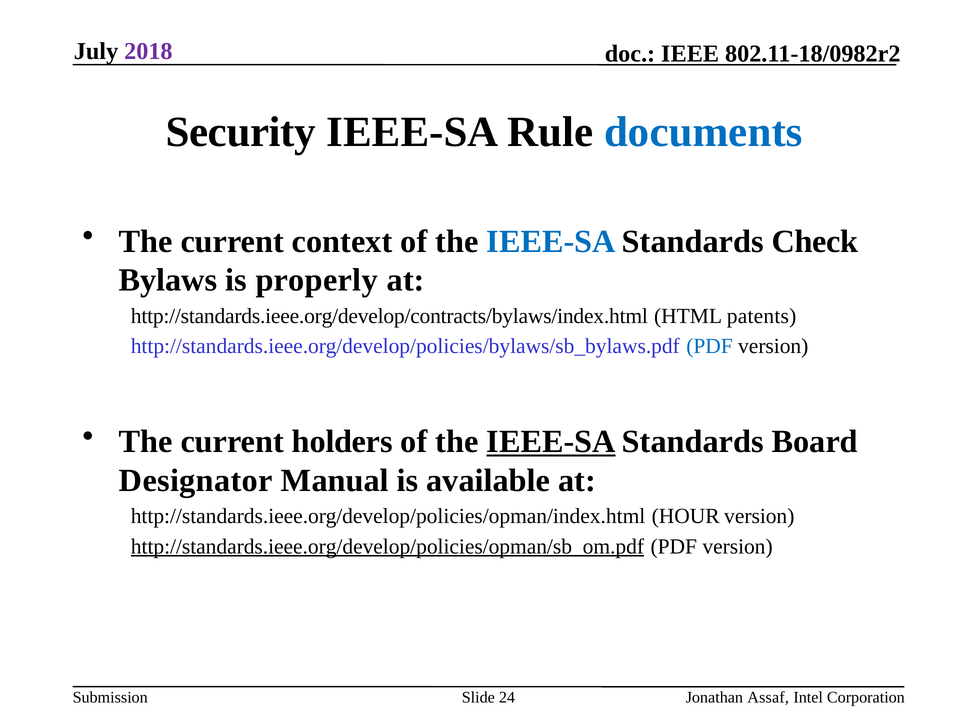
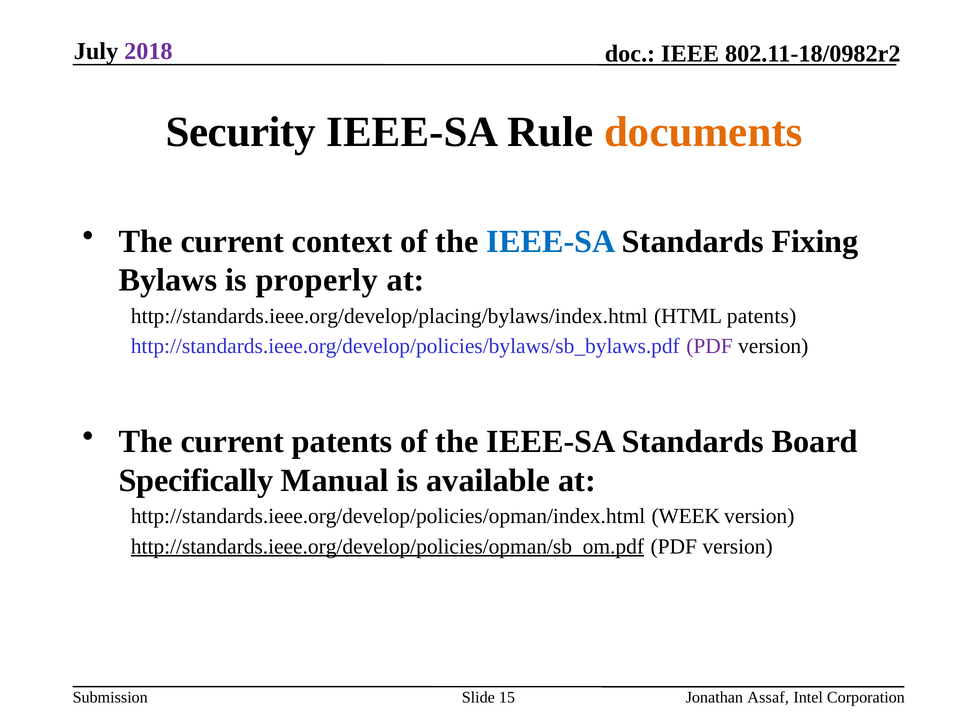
documents colour: blue -> orange
Check: Check -> Fixing
http://standards.ieee.org/develop/contracts/bylaws/index.html: http://standards.ieee.org/develop/contracts/bylaws/index.html -> http://standards.ieee.org/develop/placing/bylaws/index.html
PDF at (710, 346) colour: blue -> purple
current holders: holders -> patents
IEEE-SA at (551, 442) underline: present -> none
Designator: Designator -> Specifically
HOUR: HOUR -> WEEK
24: 24 -> 15
